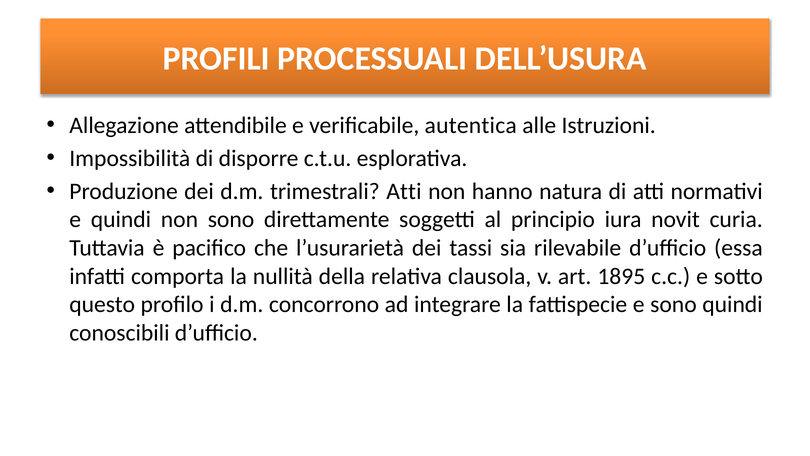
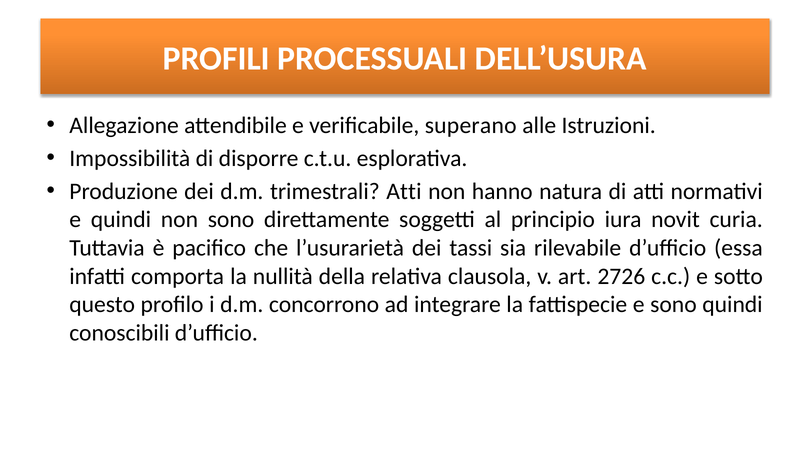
autentica: autentica -> superano
1895: 1895 -> 2726
